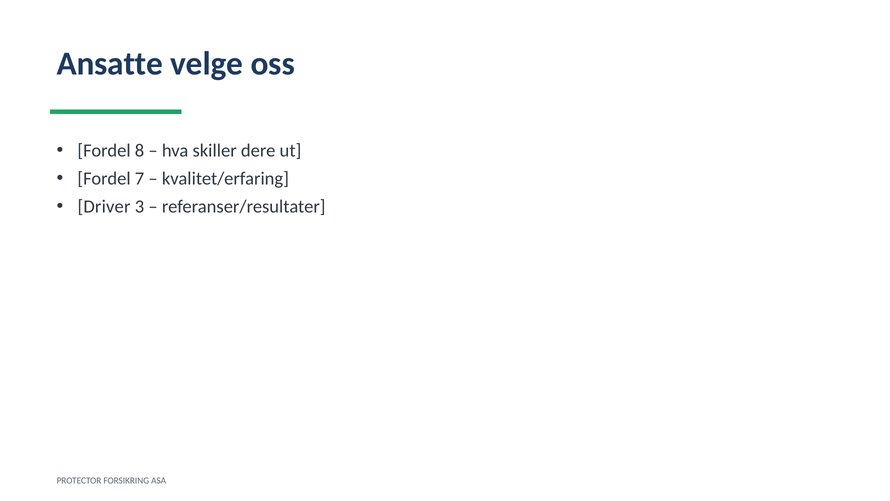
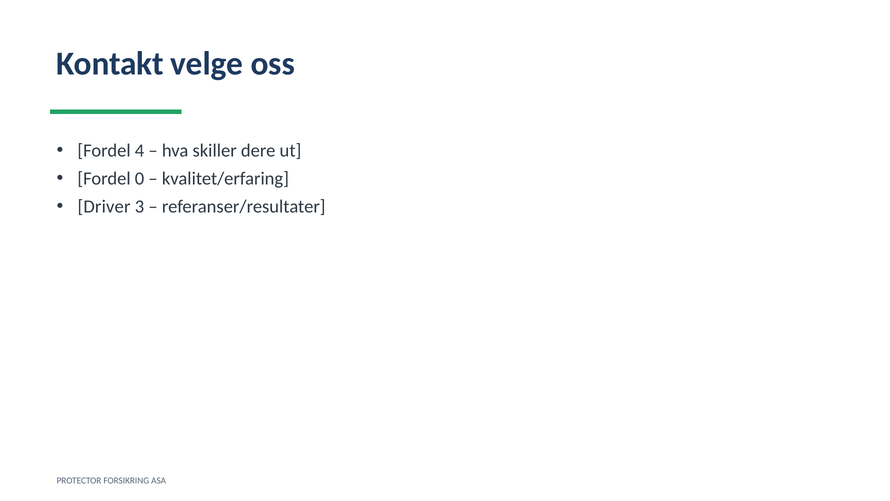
Ansatte: Ansatte -> Kontakt
8: 8 -> 4
7: 7 -> 0
